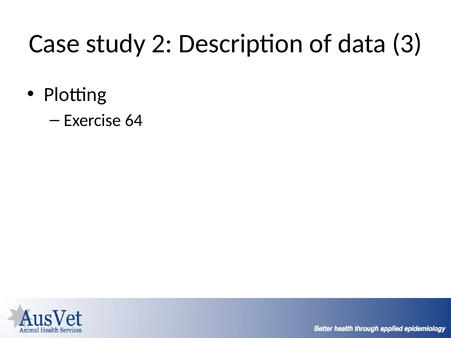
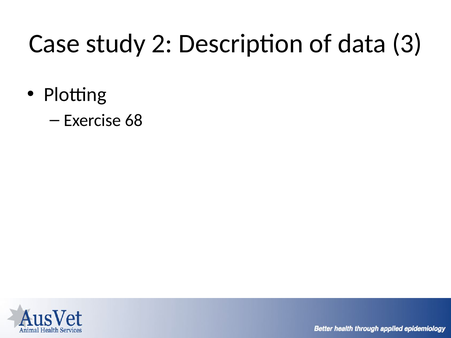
64: 64 -> 68
